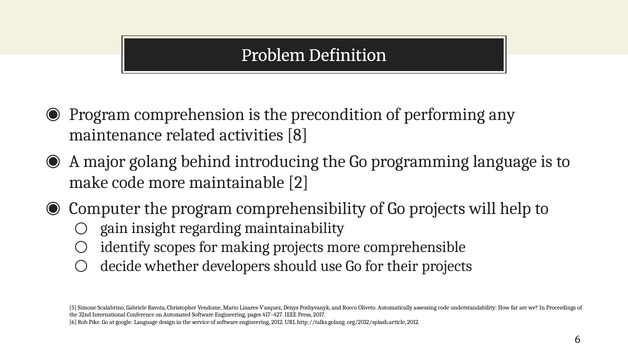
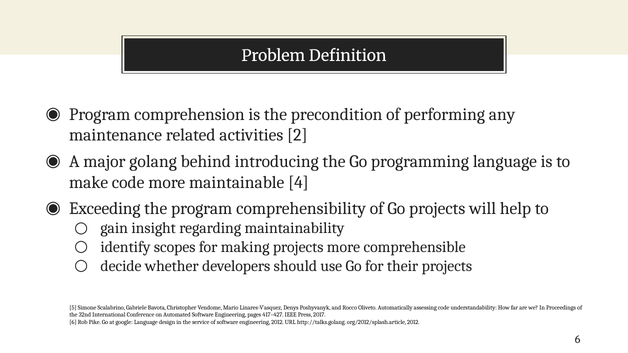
8: 8 -> 2
2: 2 -> 4
Computer: Computer -> Exceeding
